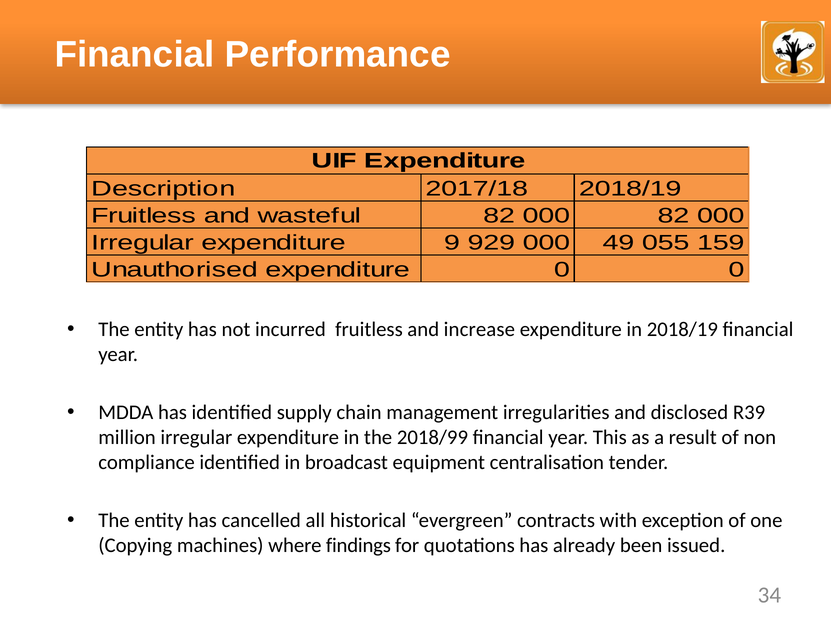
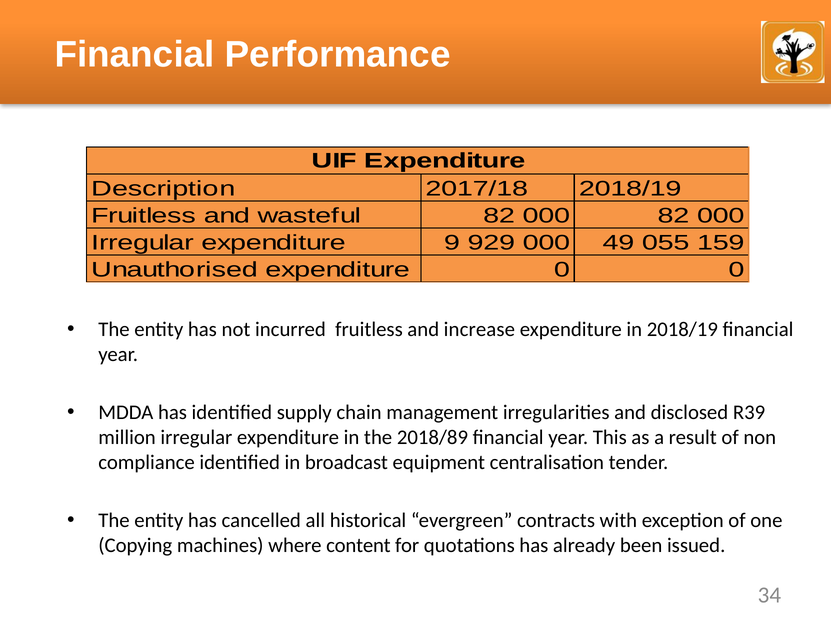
2018/99: 2018/99 -> 2018/89
findings: findings -> content
